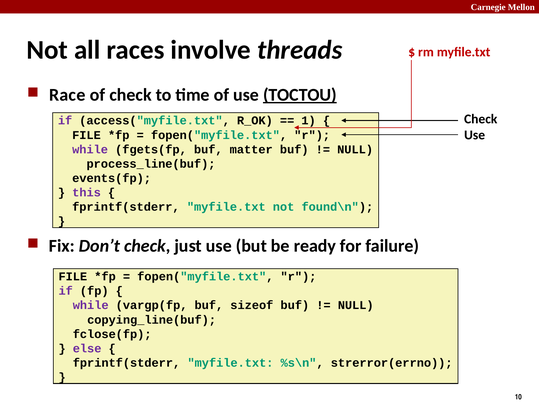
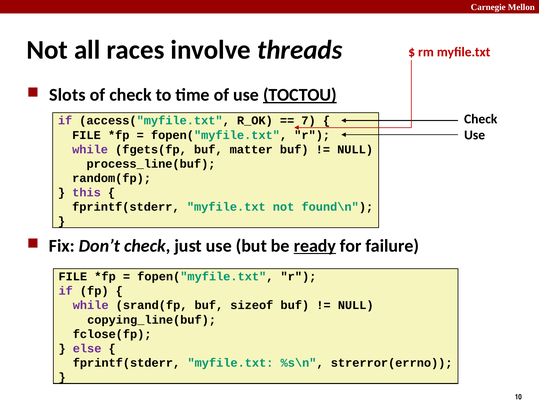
Race: Race -> Slots
1: 1 -> 7
events(fp: events(fp -> random(fp
ready underline: none -> present
vargp(fp: vargp(fp -> srand(fp
